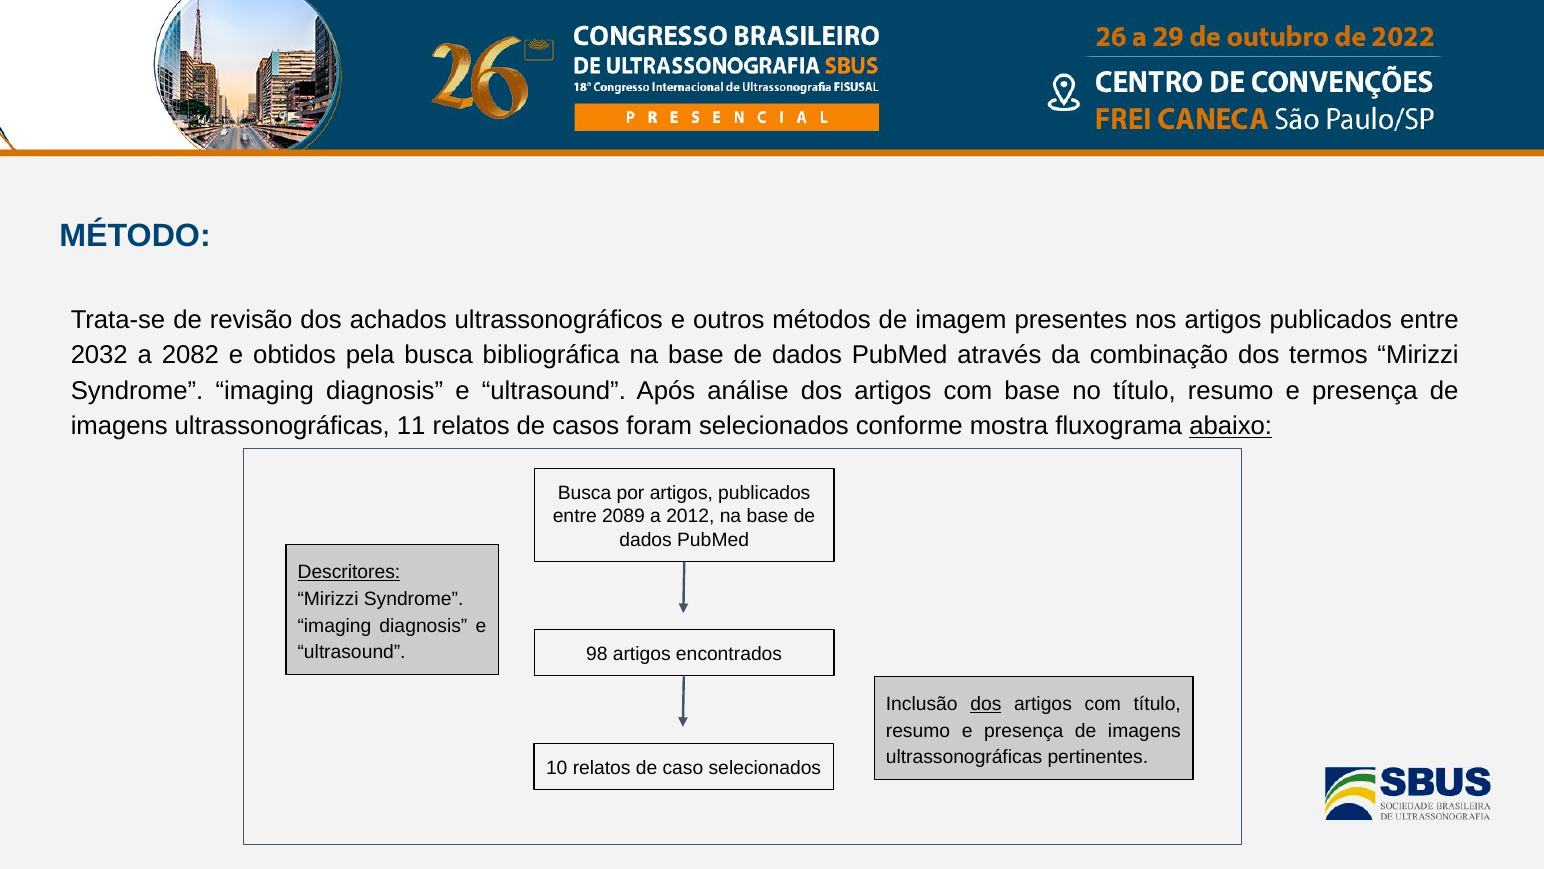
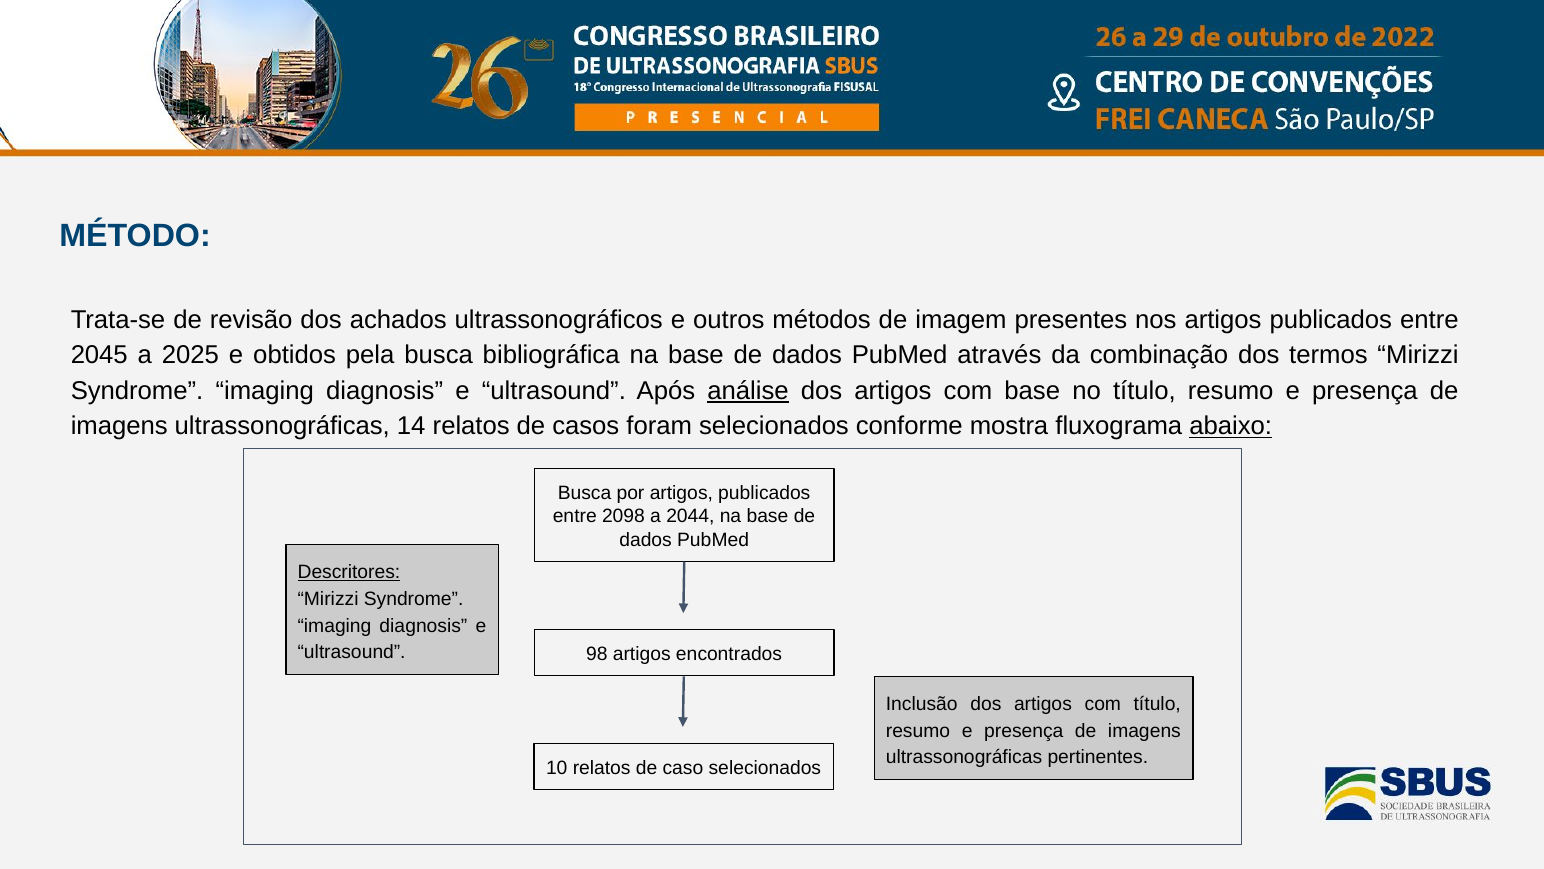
2032: 2032 -> 2045
2082: 2082 -> 2025
análise underline: none -> present
11: 11 -> 14
2089: 2089 -> 2098
2012: 2012 -> 2044
dos at (986, 704) underline: present -> none
